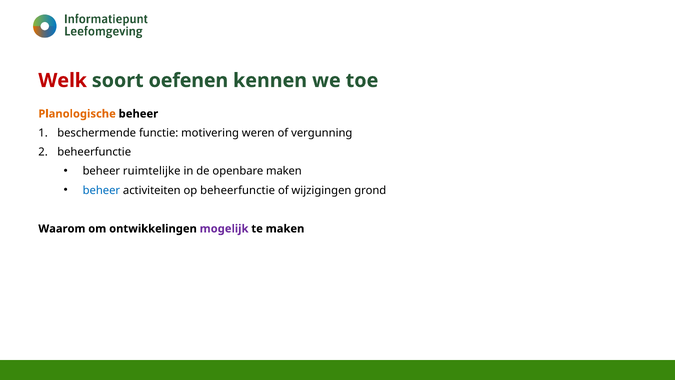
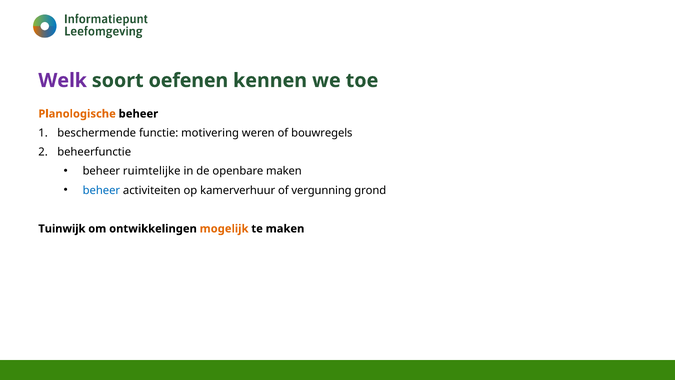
Welk colour: red -> purple
vergunning: vergunning -> bouwregels
op beheerfunctie: beheerfunctie -> kamerverhuur
wijzigingen: wijzigingen -> vergunning
Waarom: Waarom -> Tuinwijk
mogelijk colour: purple -> orange
